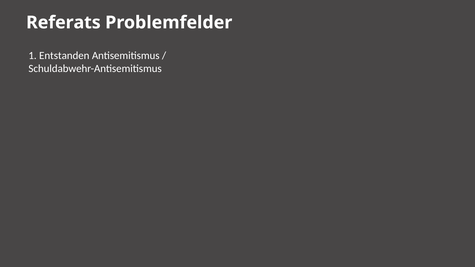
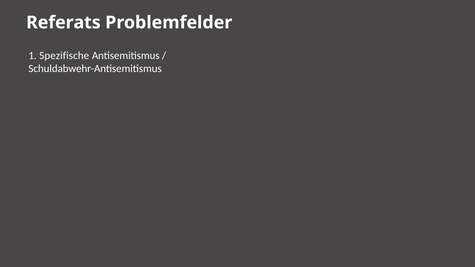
Entstanden: Entstanden -> Spezifische
